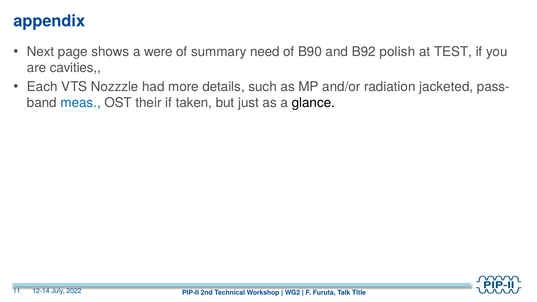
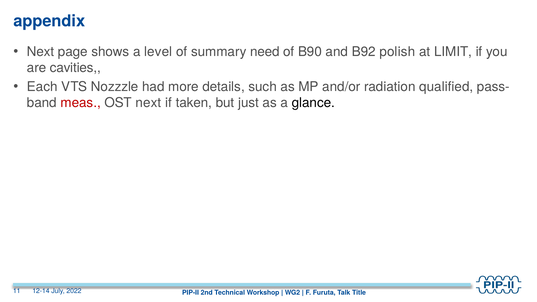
were: were -> level
TEST: TEST -> LIMIT
jacketed: jacketed -> qualified
meas colour: blue -> red
OST their: their -> next
